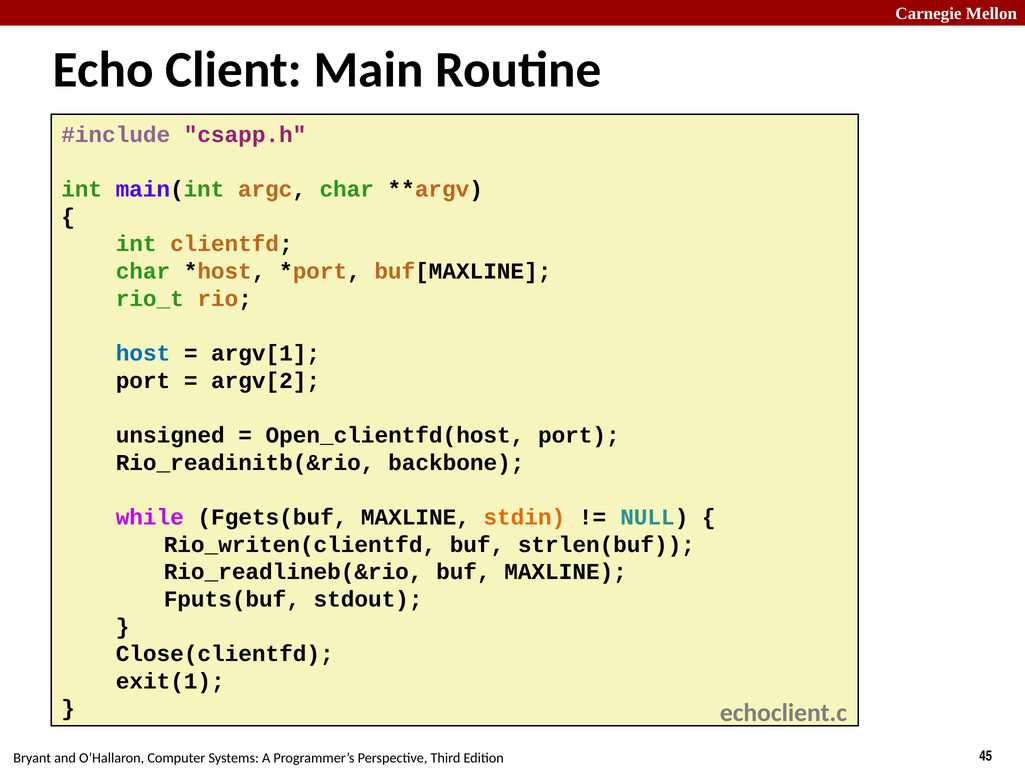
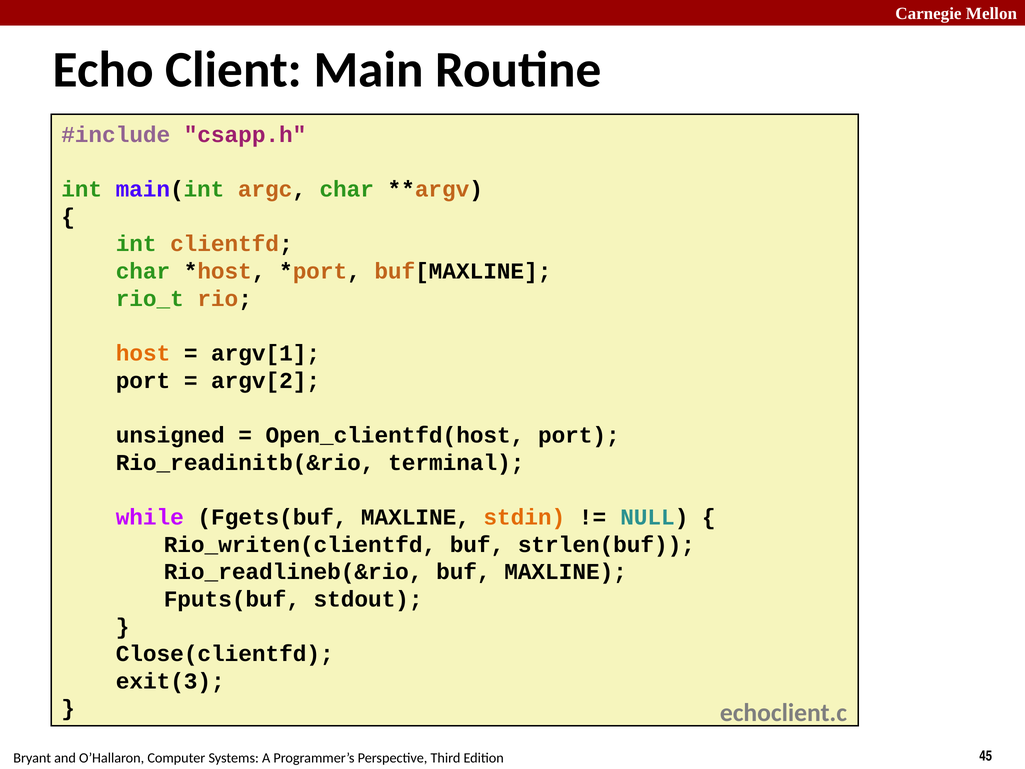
host colour: blue -> orange
backbone: backbone -> terminal
exit(1: exit(1 -> exit(3
